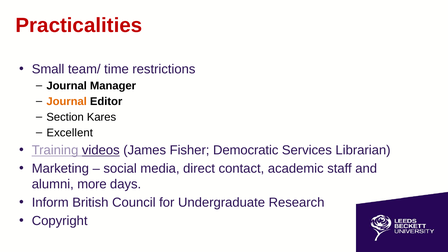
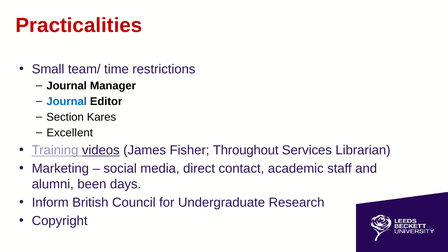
Journal at (67, 102) colour: orange -> blue
Democratic: Democratic -> Throughout
more: more -> been
